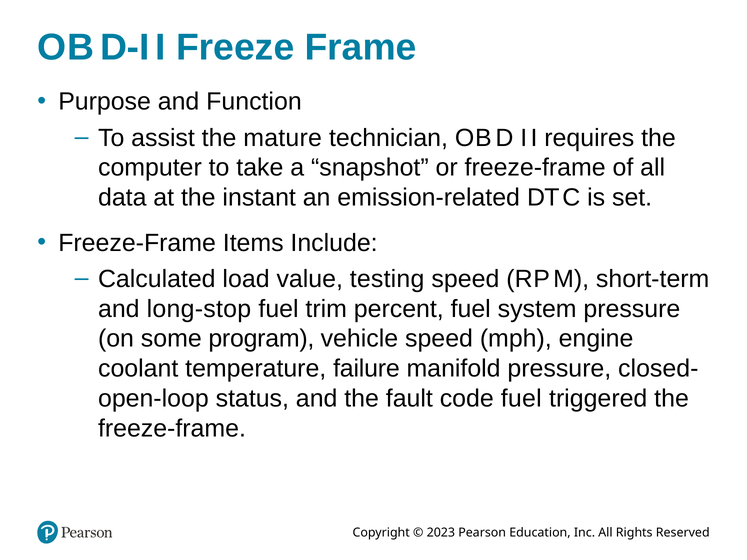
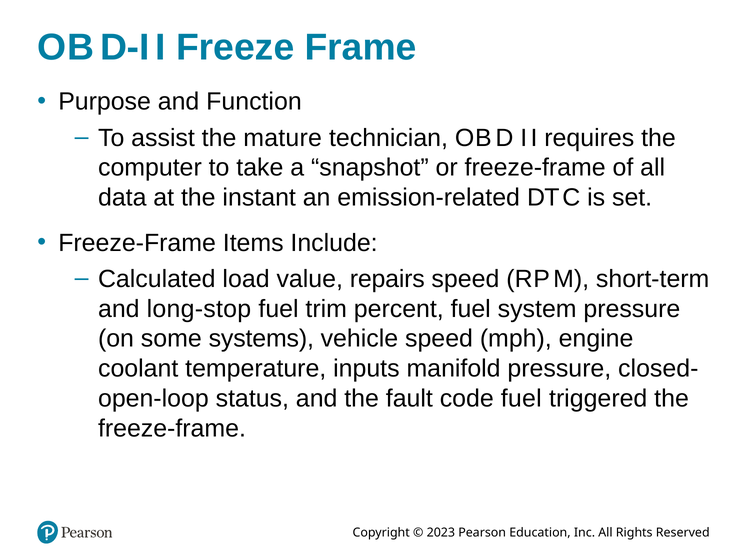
testing: testing -> repairs
program: program -> systems
failure: failure -> inputs
